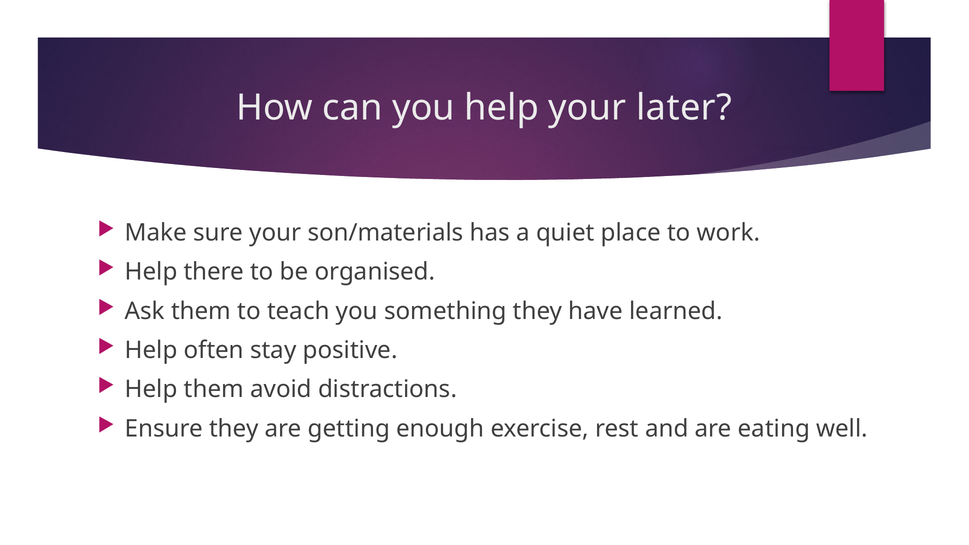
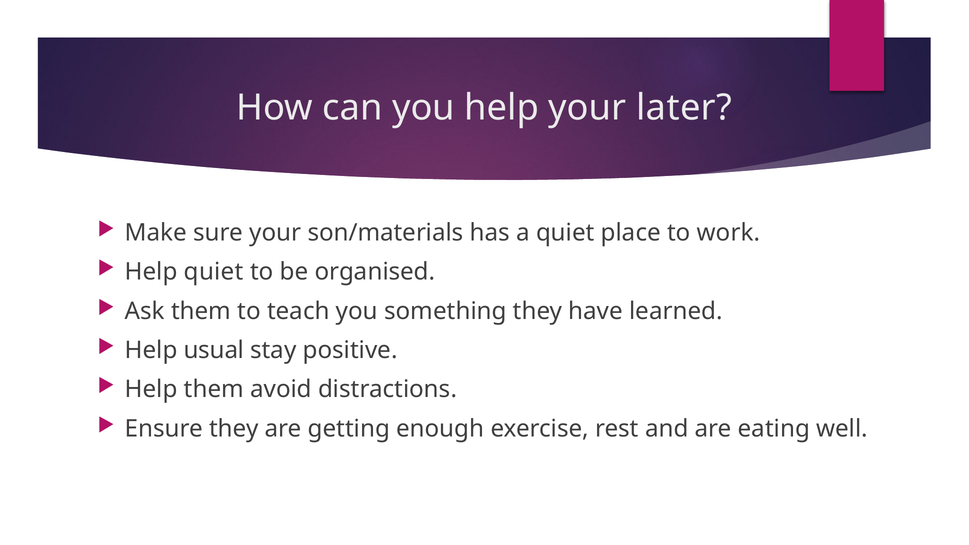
Help there: there -> quiet
often: often -> usual
